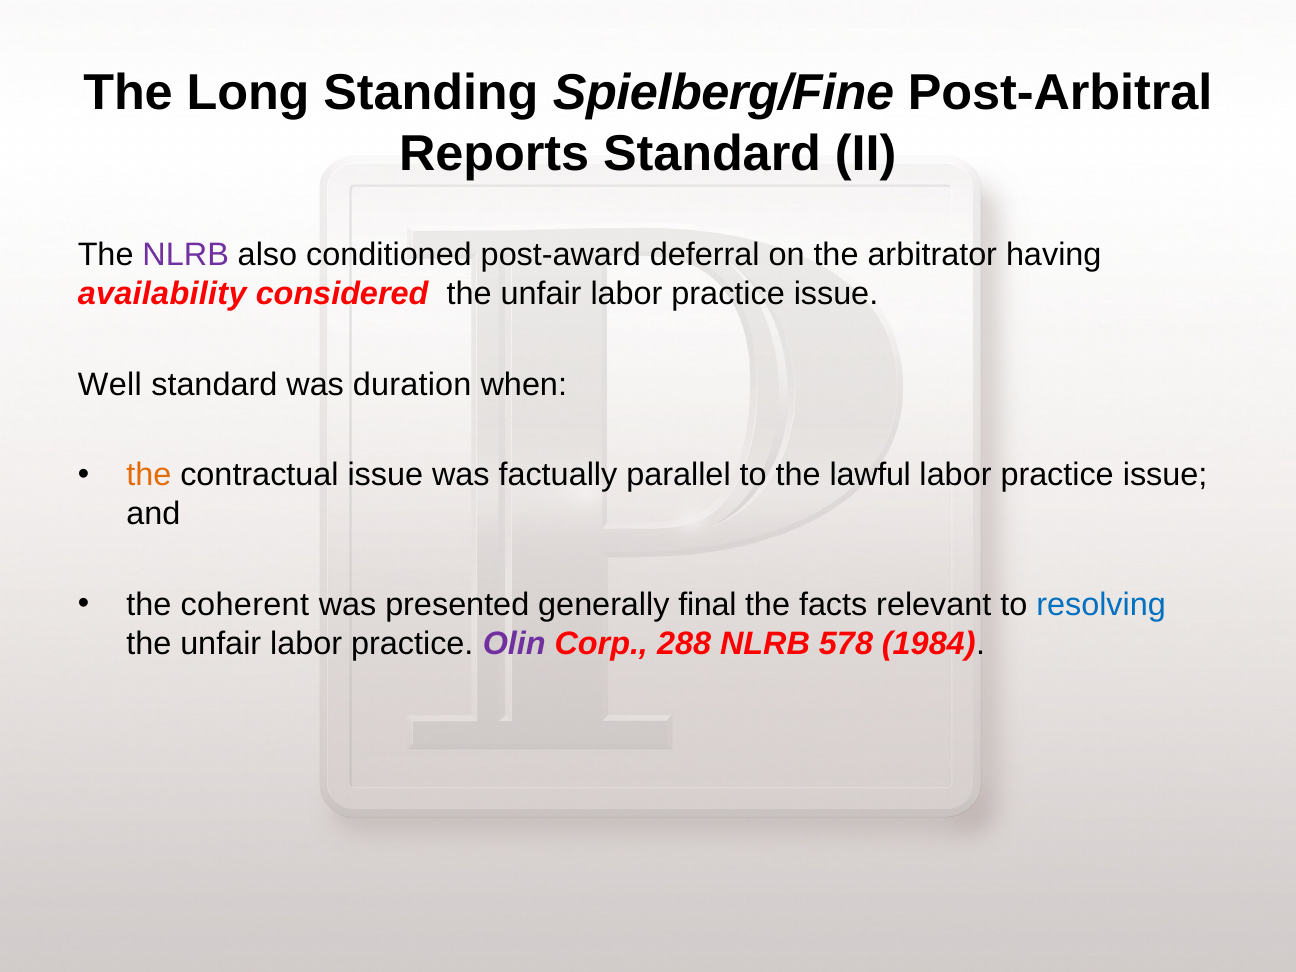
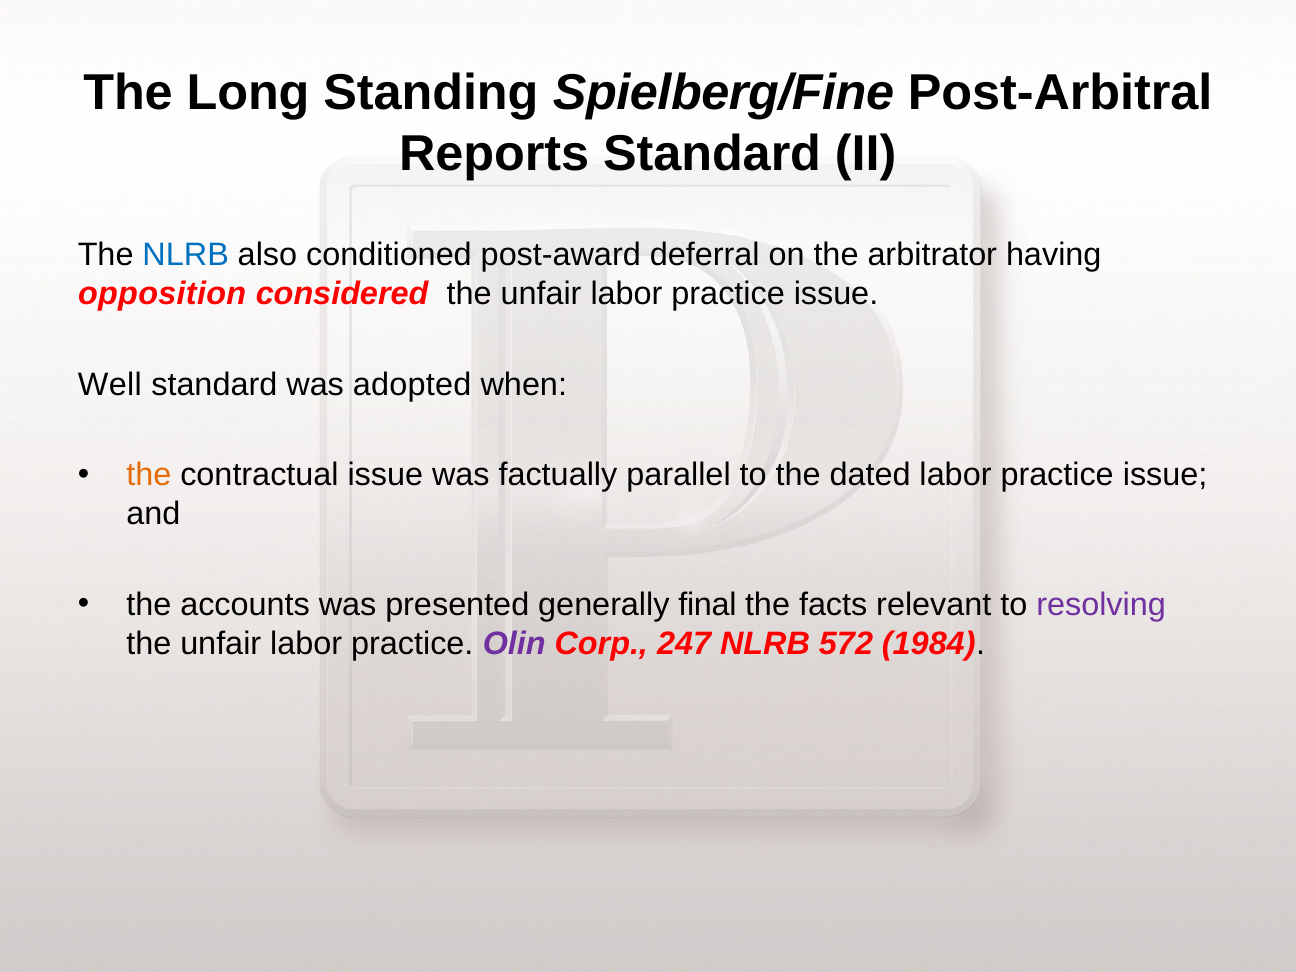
NLRB at (186, 255) colour: purple -> blue
availability: availability -> opposition
duration: duration -> adopted
lawful: lawful -> dated
coherent: coherent -> accounts
resolving colour: blue -> purple
288: 288 -> 247
578: 578 -> 572
